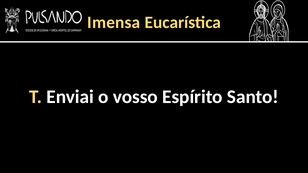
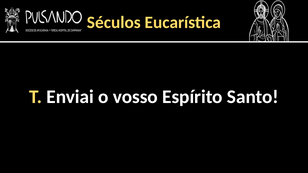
Imensa: Imensa -> Séculos
